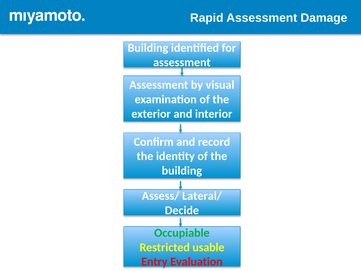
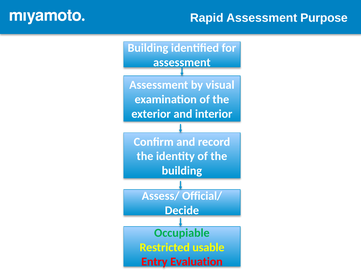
Damage: Damage -> Purpose
Lateral/: Lateral/ -> Official/
